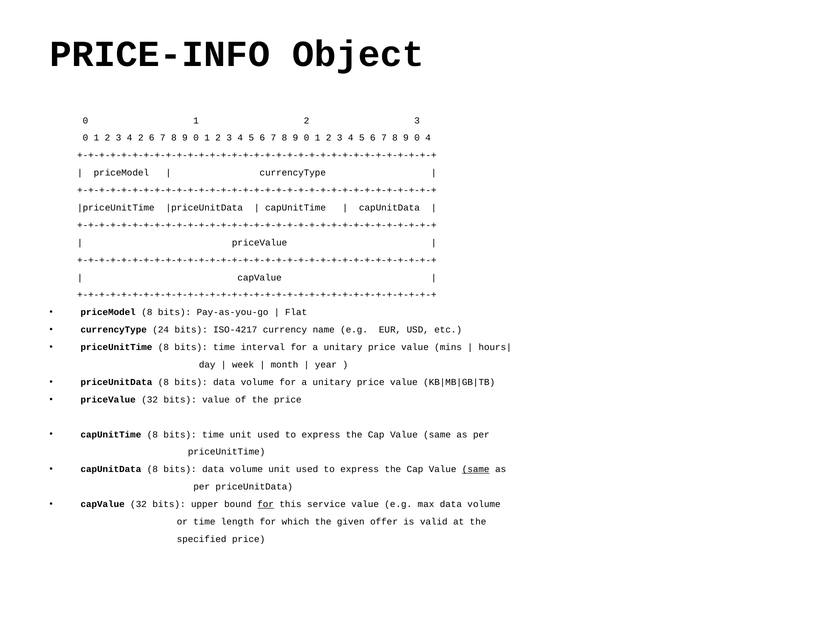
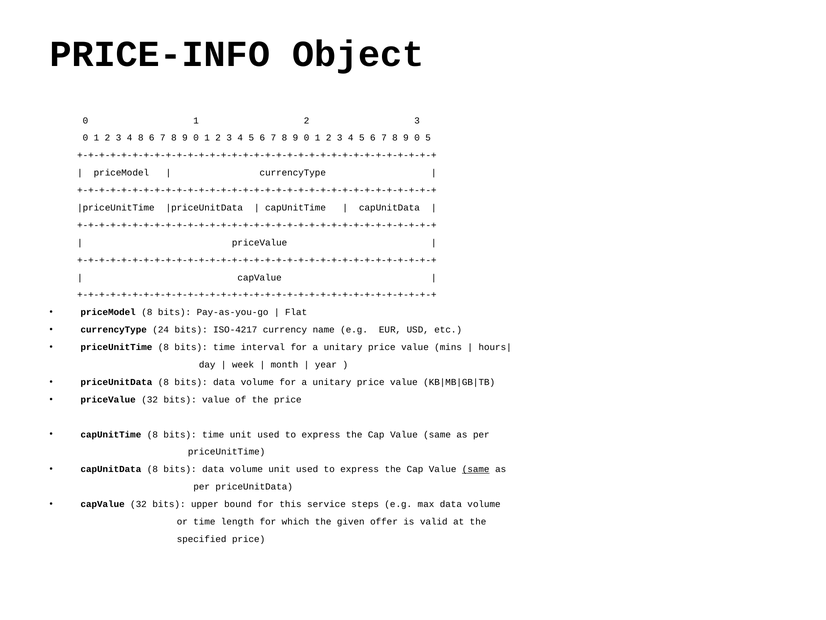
4 2: 2 -> 8
0 4: 4 -> 5
for at (266, 504) underline: present -> none
service value: value -> steps
